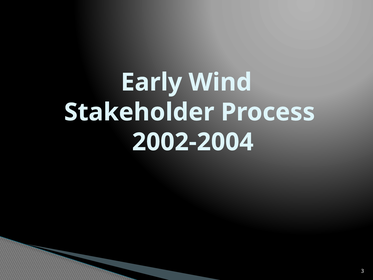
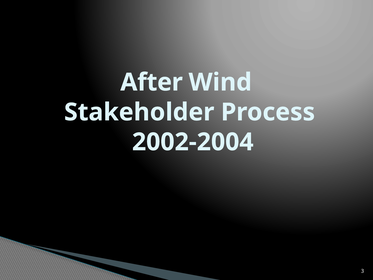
Early: Early -> After
